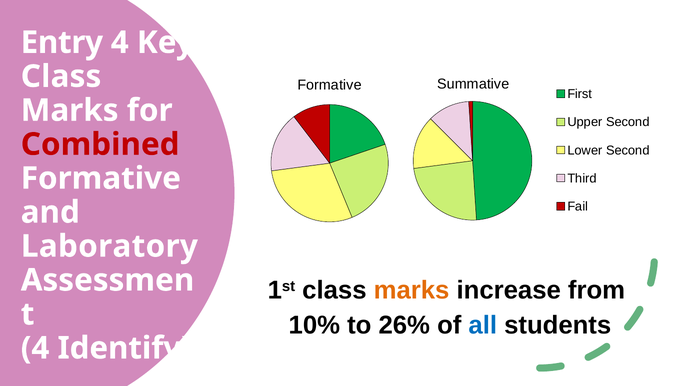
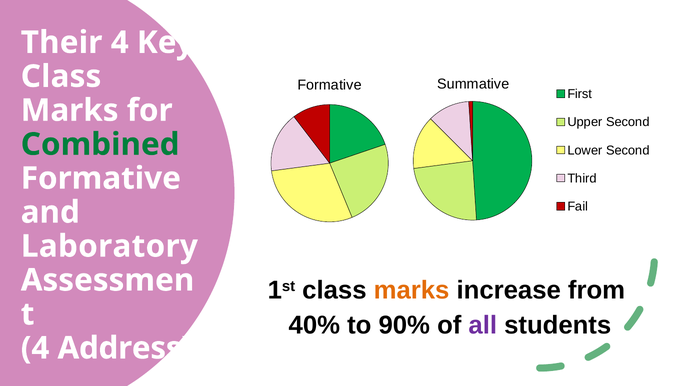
Entry: Entry -> Their
Combined colour: red -> green
10%: 10% -> 40%
26%: 26% -> 90%
all colour: blue -> purple
Identify: Identify -> Address
